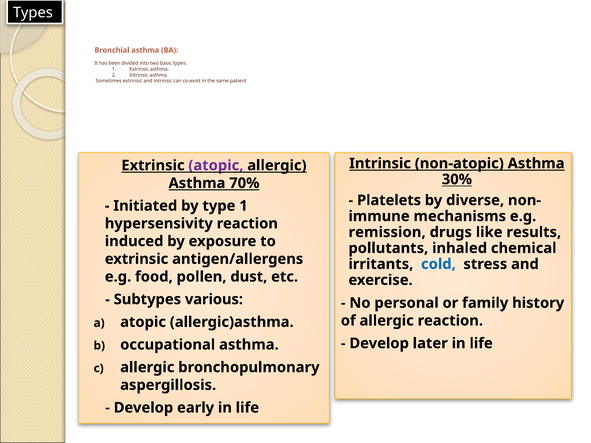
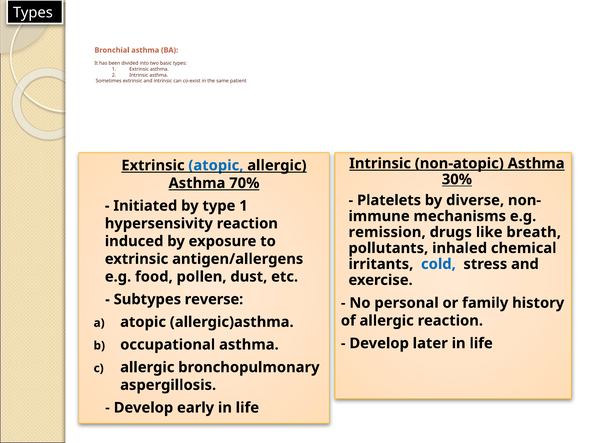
atopic at (216, 166) colour: purple -> blue
results: results -> breath
various: various -> reverse
